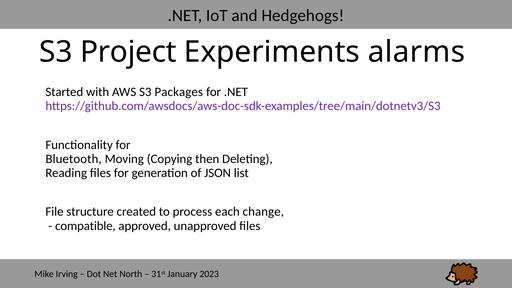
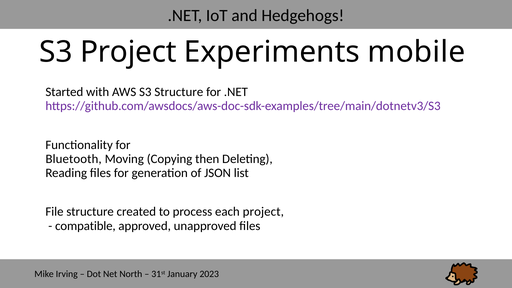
alarms: alarms -> mobile
S3 Packages: Packages -> Structure
each change: change -> project
